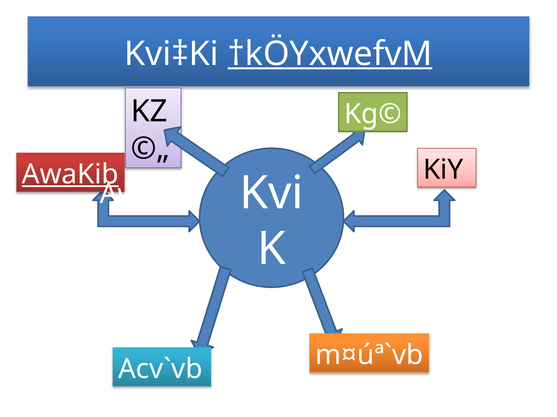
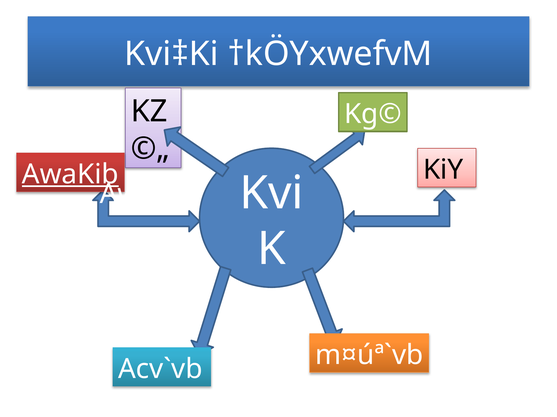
†kÖYxwefvM underline: present -> none
